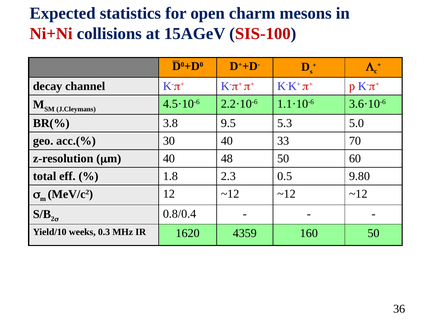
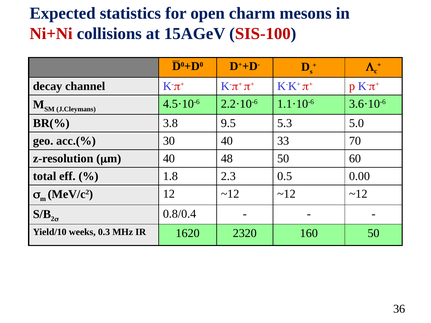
9.80: 9.80 -> 0.00
4359: 4359 -> 2320
